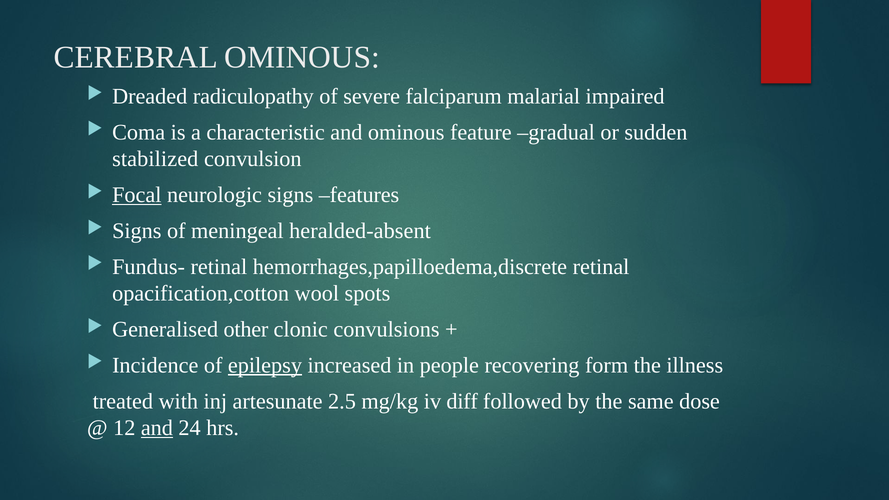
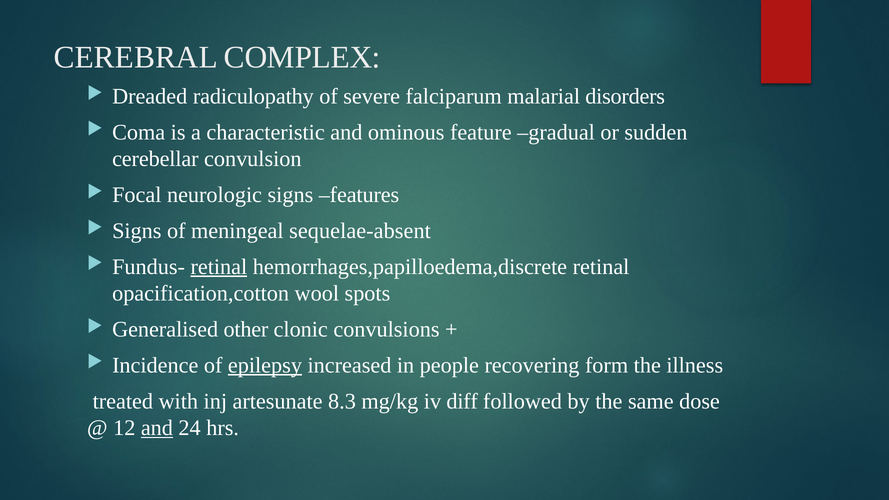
CEREBRAL OMINOUS: OMINOUS -> COMPLEX
impaired: impaired -> disorders
stabilized: stabilized -> cerebellar
Focal underline: present -> none
heralded-absent: heralded-absent -> sequelae-absent
retinal at (219, 267) underline: none -> present
2.5: 2.5 -> 8.3
